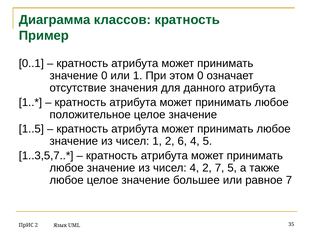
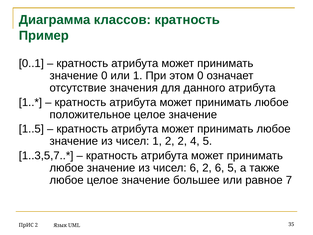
2 6: 6 -> 2
чисел 4: 4 -> 6
2 7: 7 -> 6
